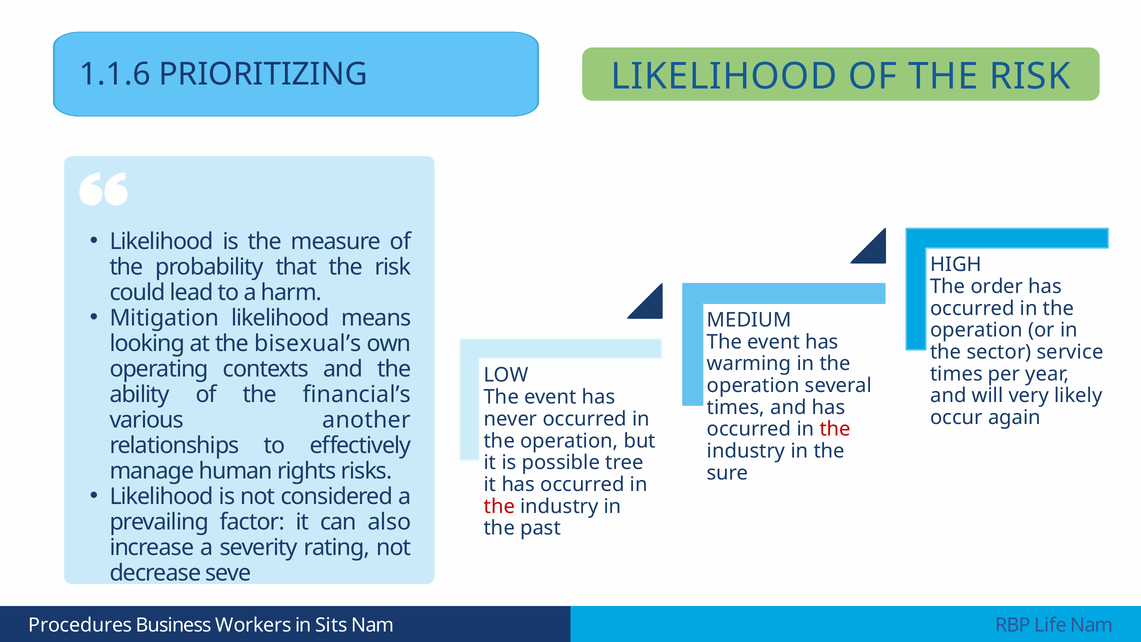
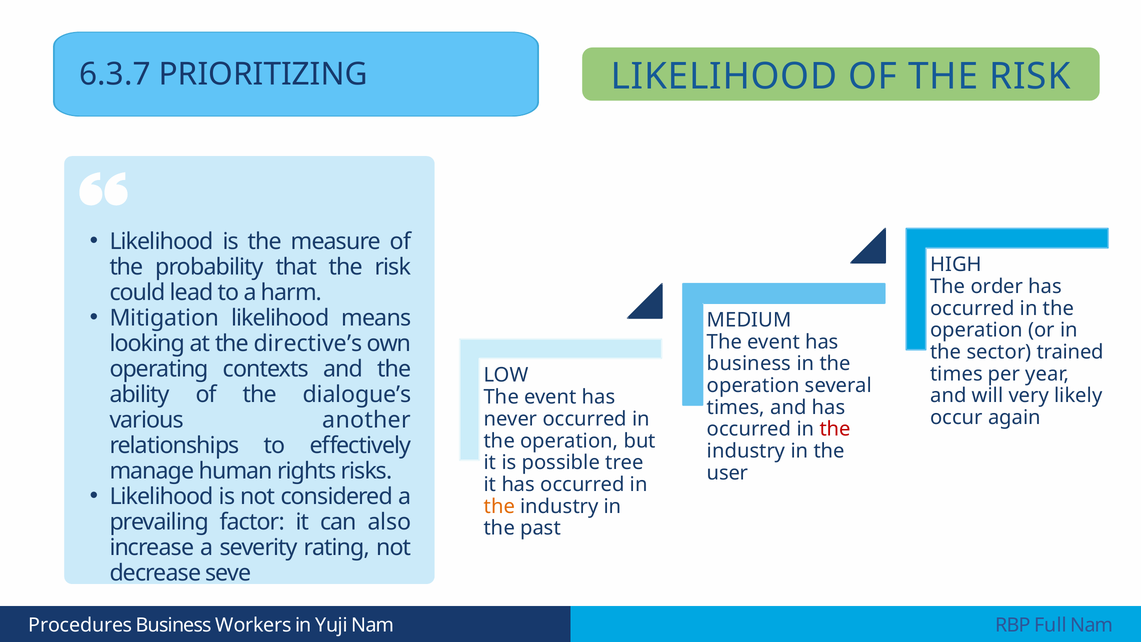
1.1.6: 1.1.6 -> 6.3.7
bisexual’s: bisexual’s -> directive’s
service: service -> trained
warming at (749, 364): warming -> business
financial’s: financial’s -> dialogue’s
sure: sure -> user
the at (499, 506) colour: red -> orange
Life: Life -> Full
Sits: Sits -> Yuji
